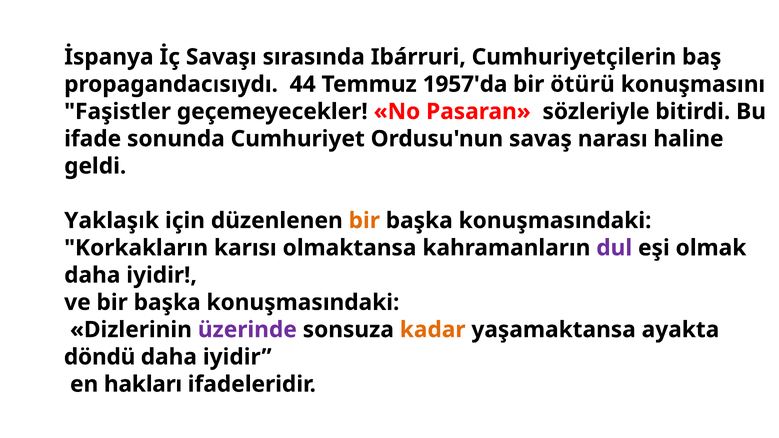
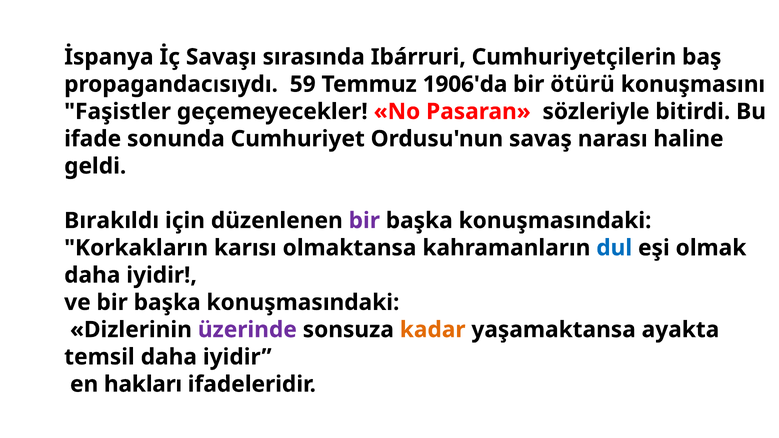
44: 44 -> 59
1957'da: 1957'da -> 1906'da
Yaklaşık: Yaklaşık -> Bırakıldı
bir at (364, 221) colour: orange -> purple
dul colour: purple -> blue
döndü: döndü -> temsil
